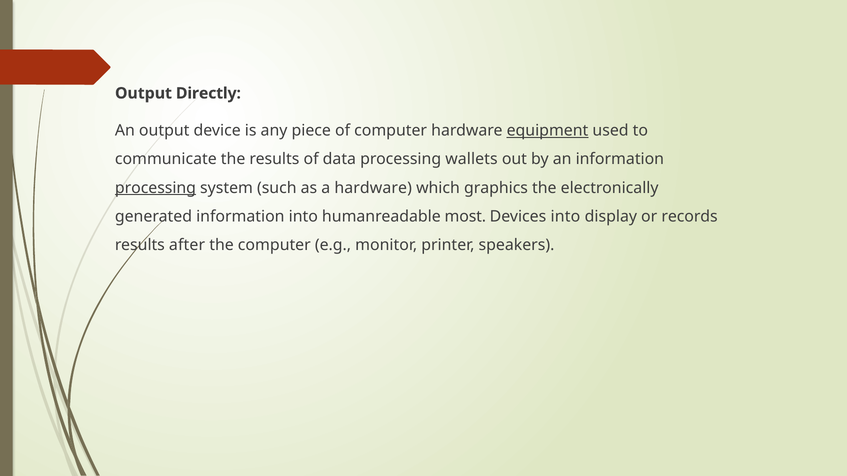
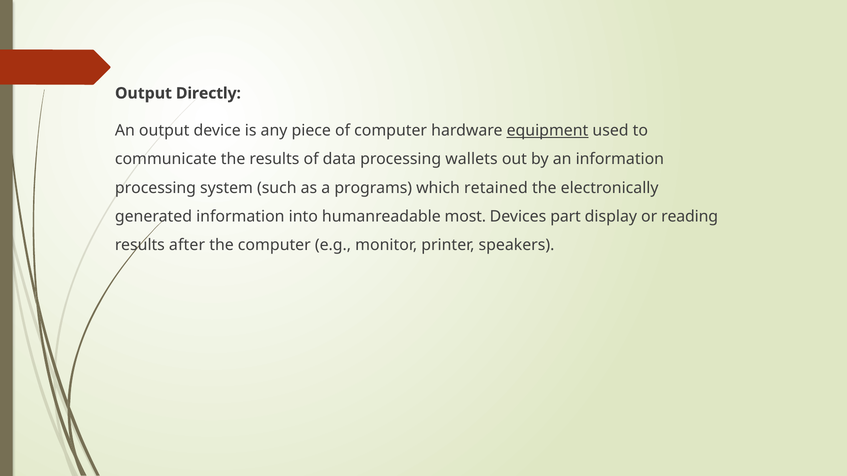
processing at (155, 188) underline: present -> none
a hardware: hardware -> programs
graphics: graphics -> retained
Devices into: into -> part
records: records -> reading
